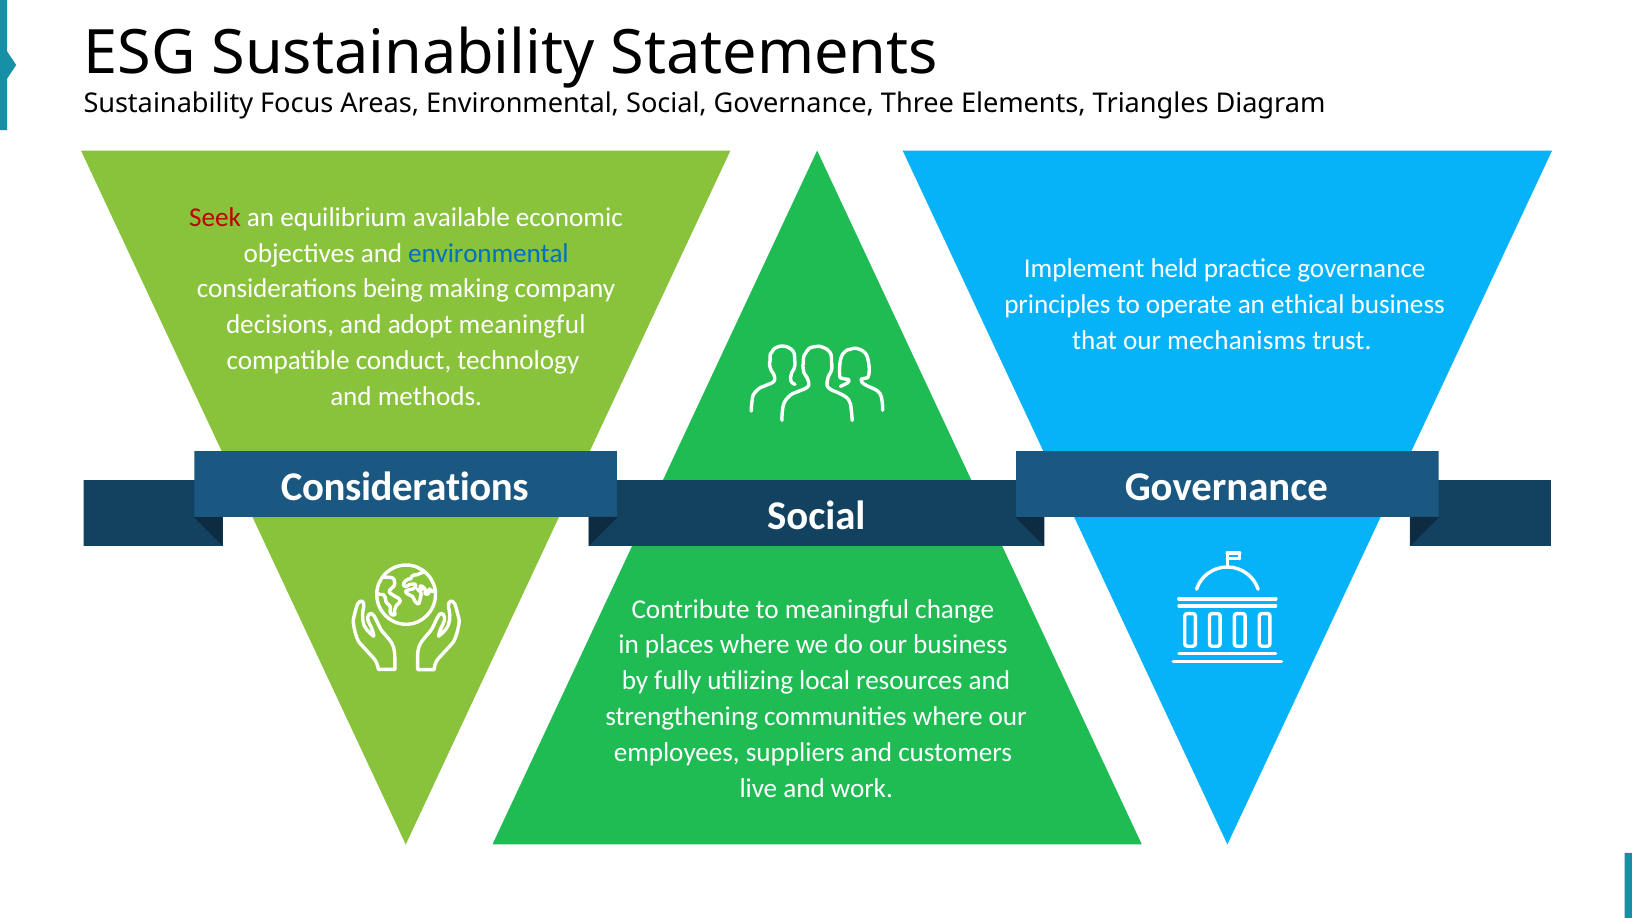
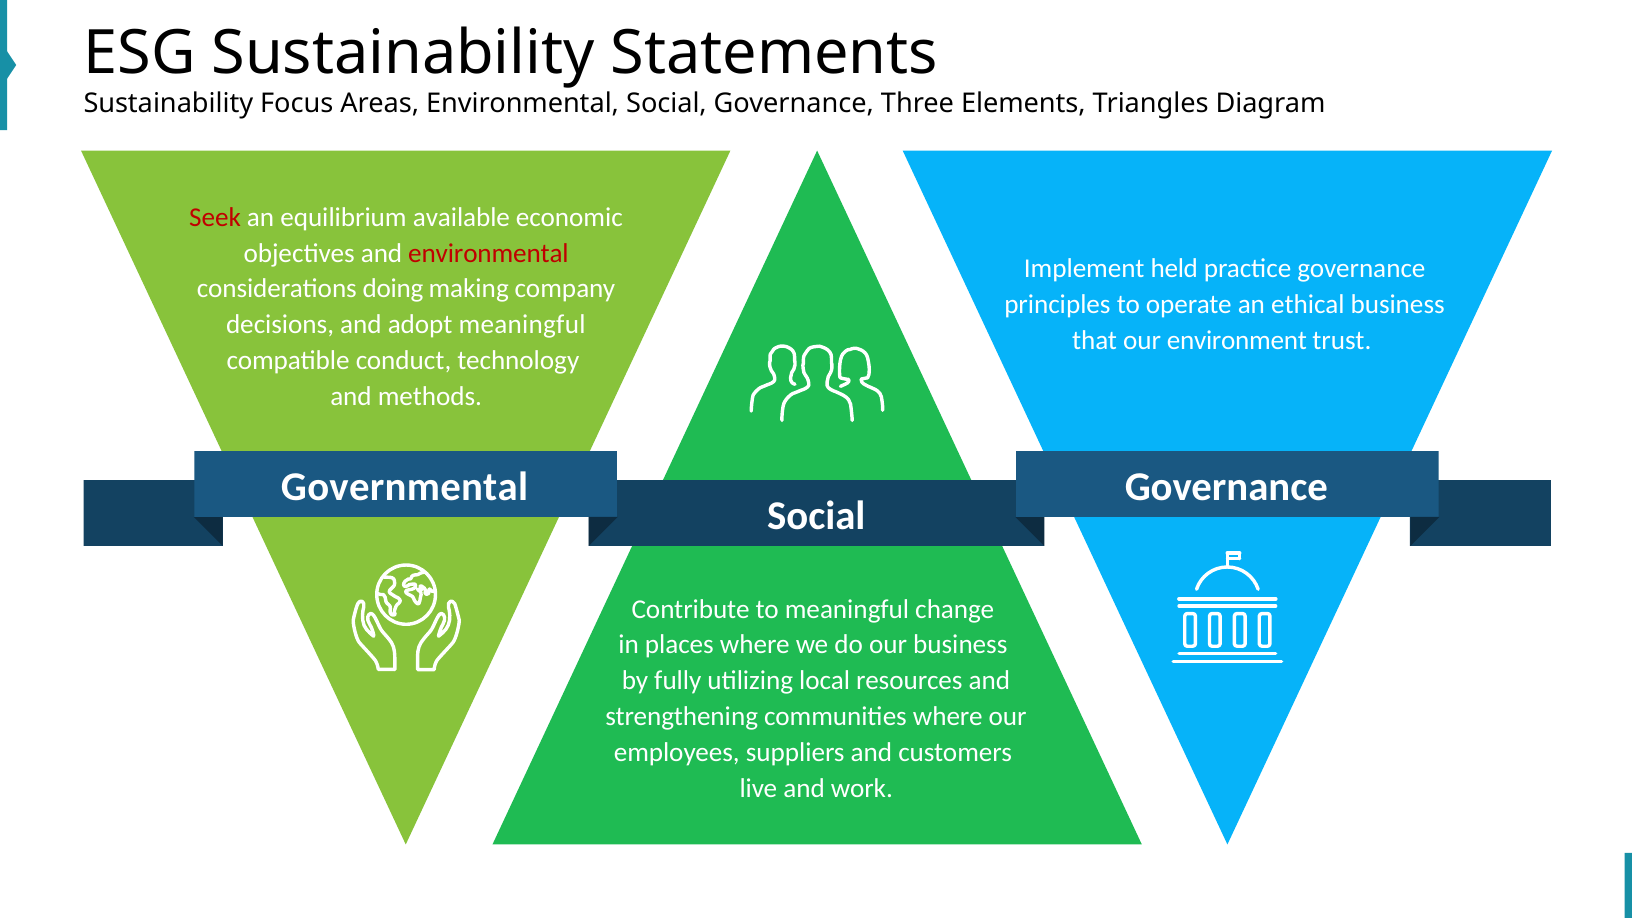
environmental at (488, 253) colour: blue -> red
being: being -> doing
mechanisms: mechanisms -> environment
Considerations at (405, 487): Considerations -> Governmental
